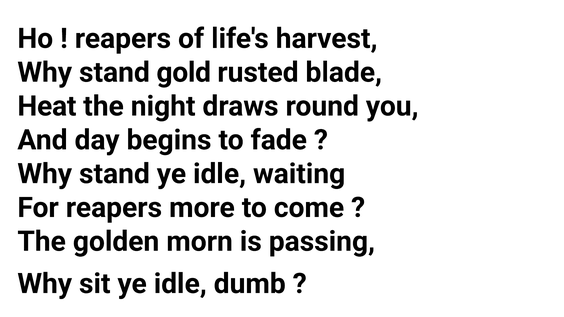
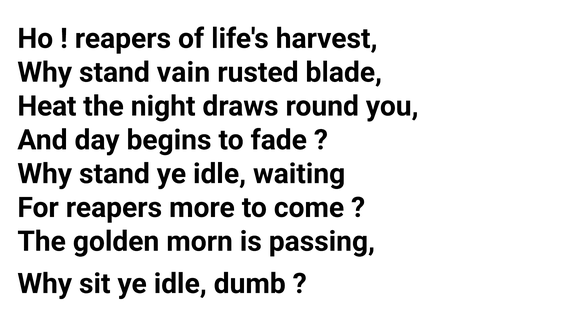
gold: gold -> vain
